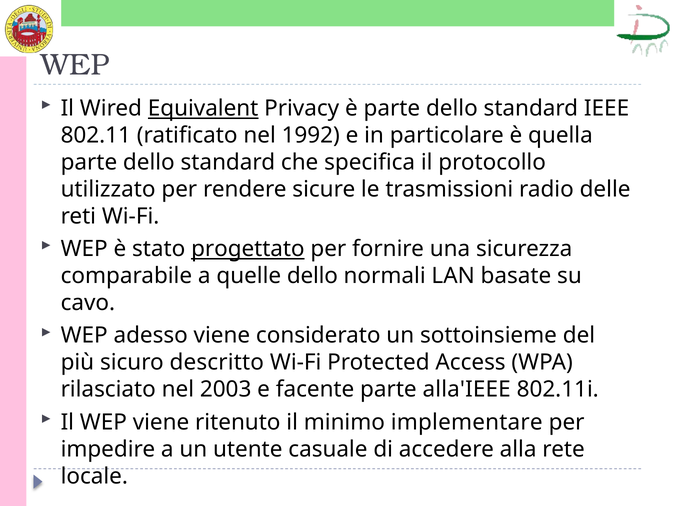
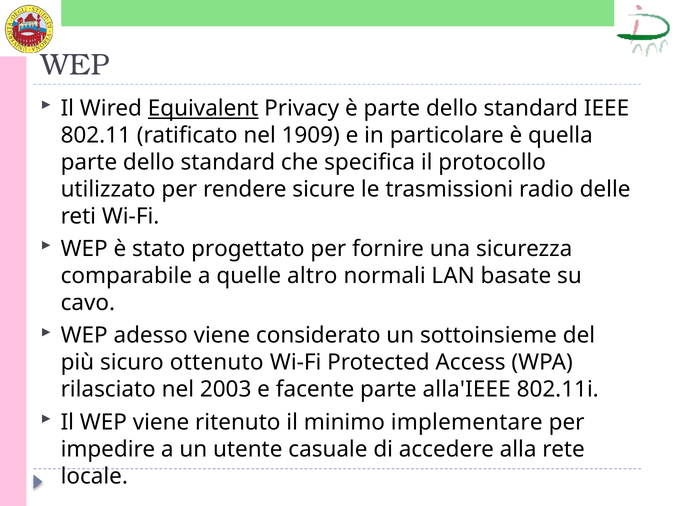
1992: 1992 -> 1909
progettato underline: present -> none
quelle dello: dello -> altro
descritto: descritto -> ottenuto
